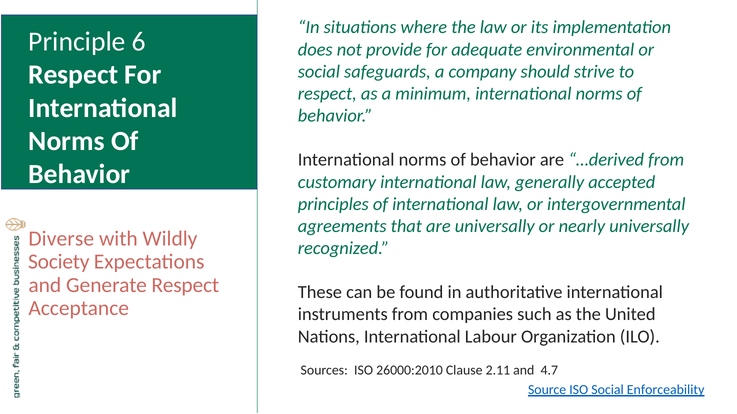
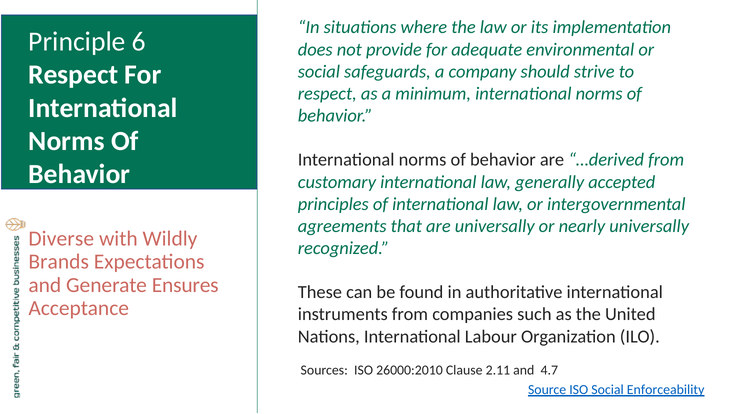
Society: Society -> Brands
Generate Respect: Respect -> Ensures
